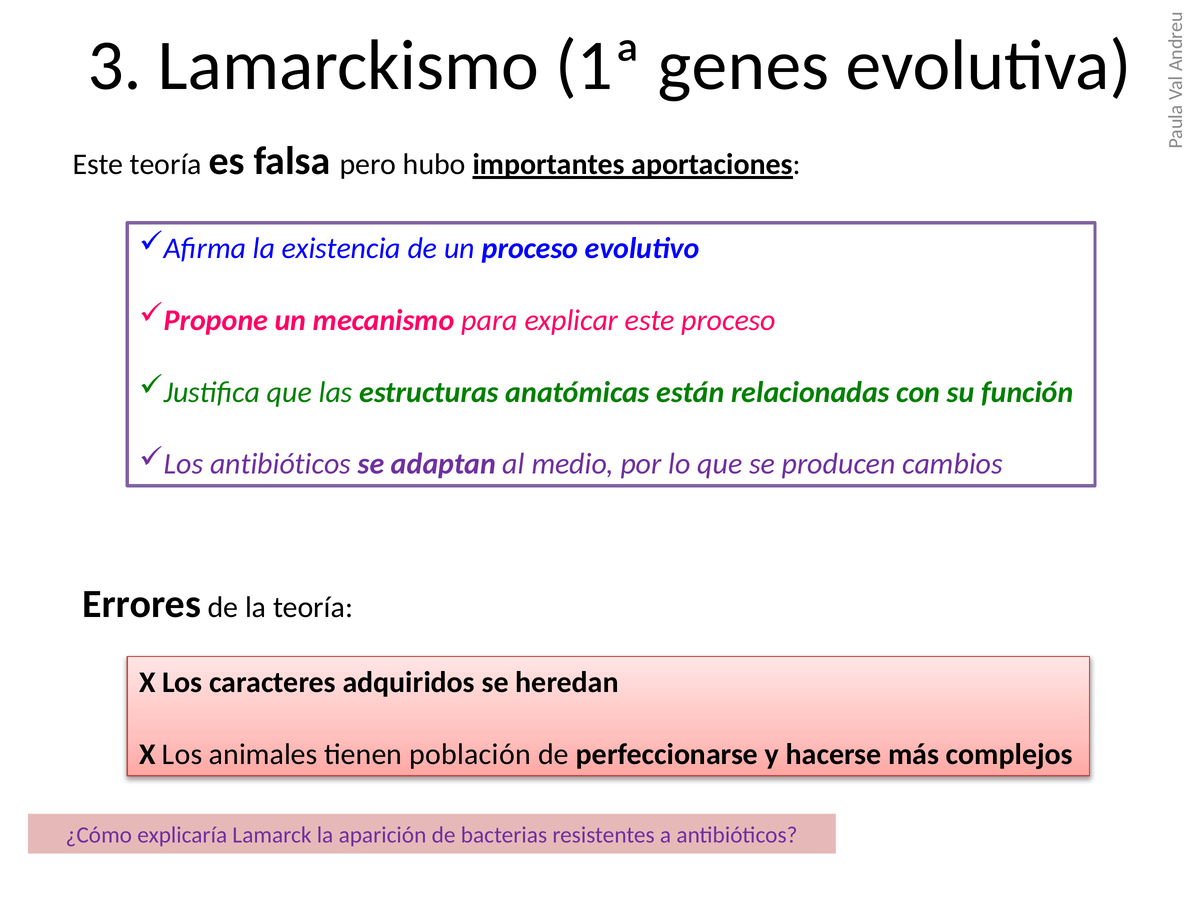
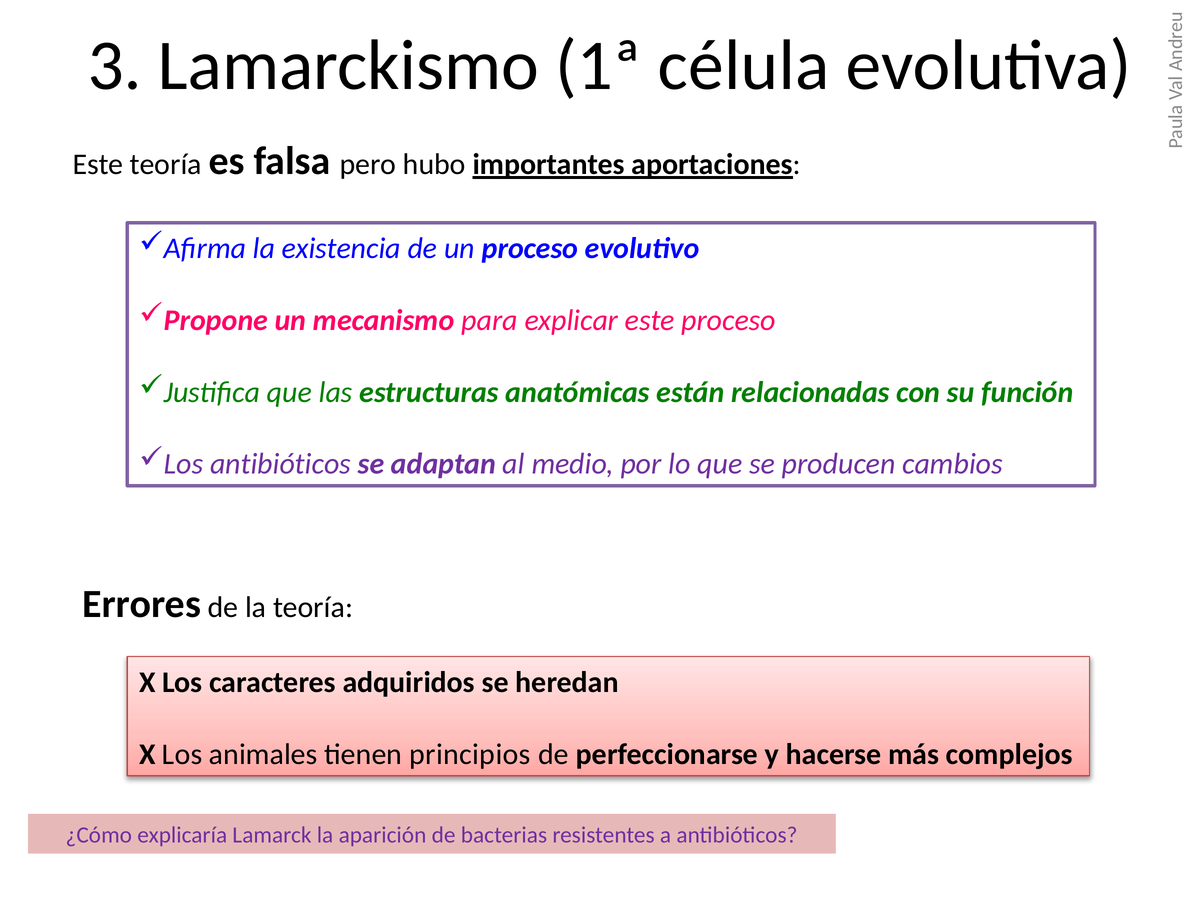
genes: genes -> célula
población: población -> principios
